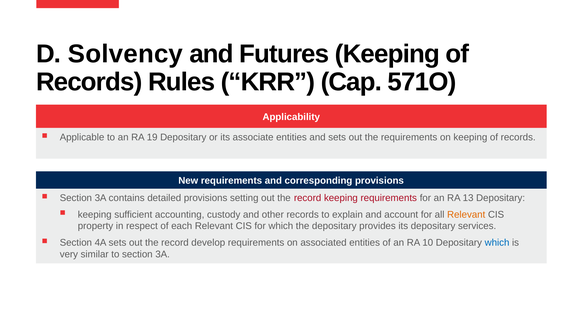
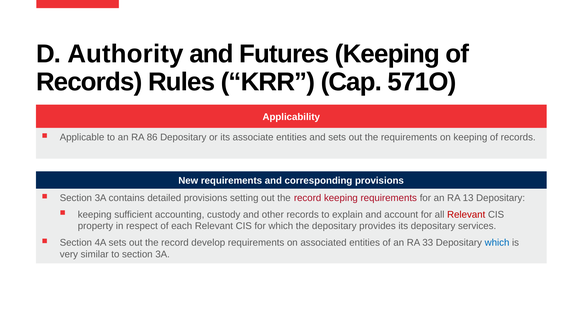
Solvency: Solvency -> Authority
19: 19 -> 86
Relevant at (466, 214) colour: orange -> red
10: 10 -> 33
